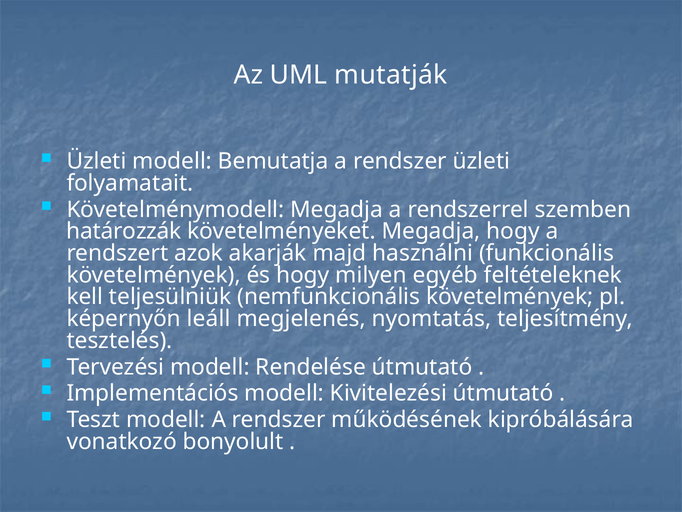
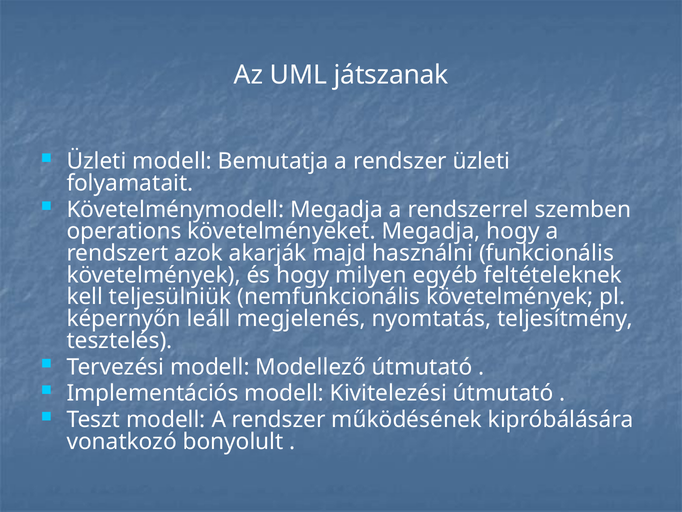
mutatják: mutatják -> játszanak
határozzák: határozzák -> operations
Rendelése: Rendelése -> Modellező
